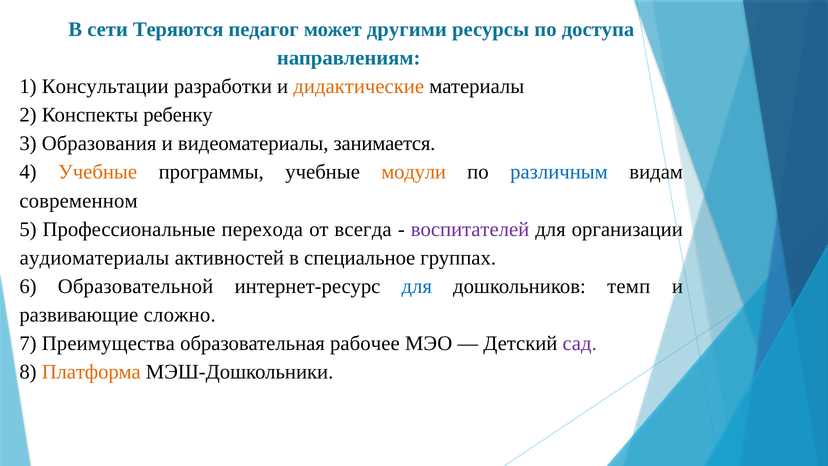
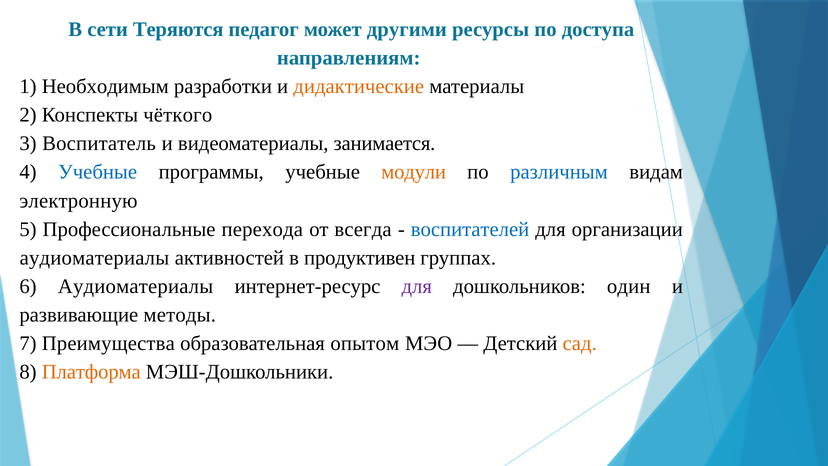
Консультации: Консультации -> Необходимым
ребенку: ребенку -> чёткого
Образования: Образования -> Воспитатель
Учебные at (98, 172) colour: orange -> blue
современном: современном -> электронную
воспитателей colour: purple -> blue
специальное: специальное -> продуктивен
6 Образовательной: Образовательной -> Аудиоматериалы
для at (417, 286) colour: blue -> purple
темп: темп -> один
сложно: сложно -> методы
рабочее: рабочее -> опытом
сад colour: purple -> orange
